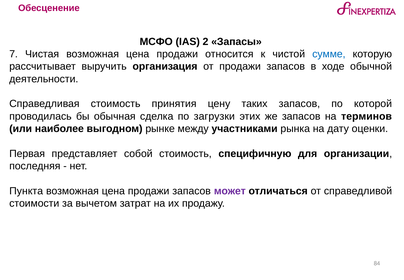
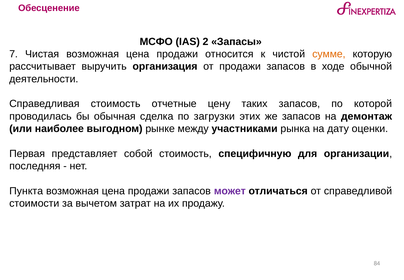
сумме colour: blue -> orange
принятия: принятия -> отчетные
терминов: терминов -> демонтаж
